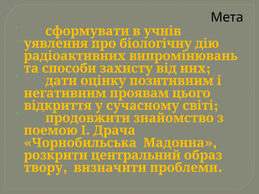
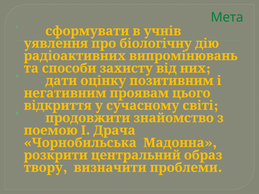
Мета colour: black -> green
